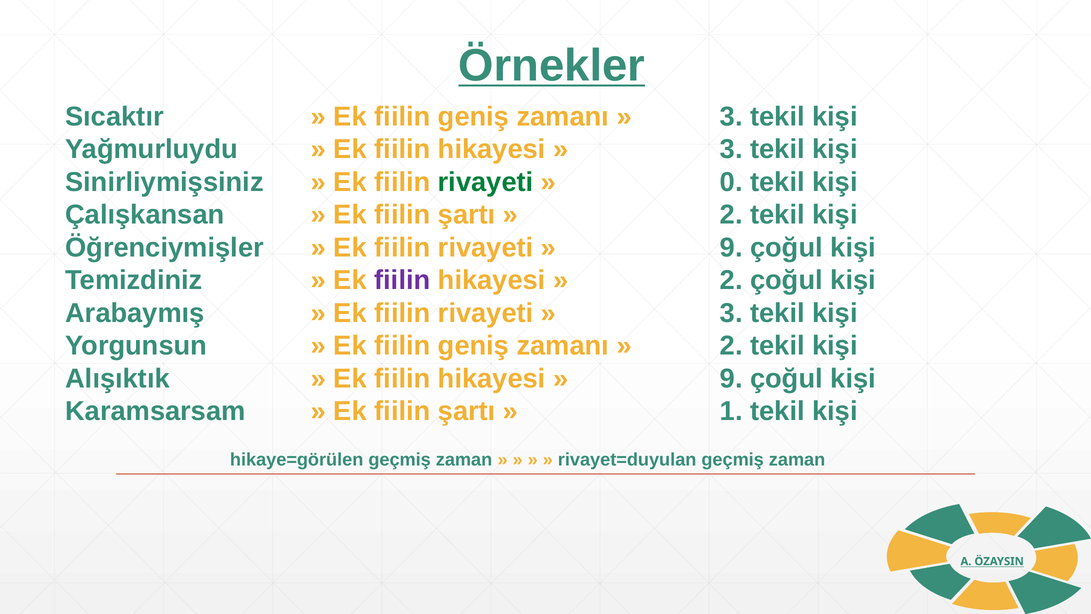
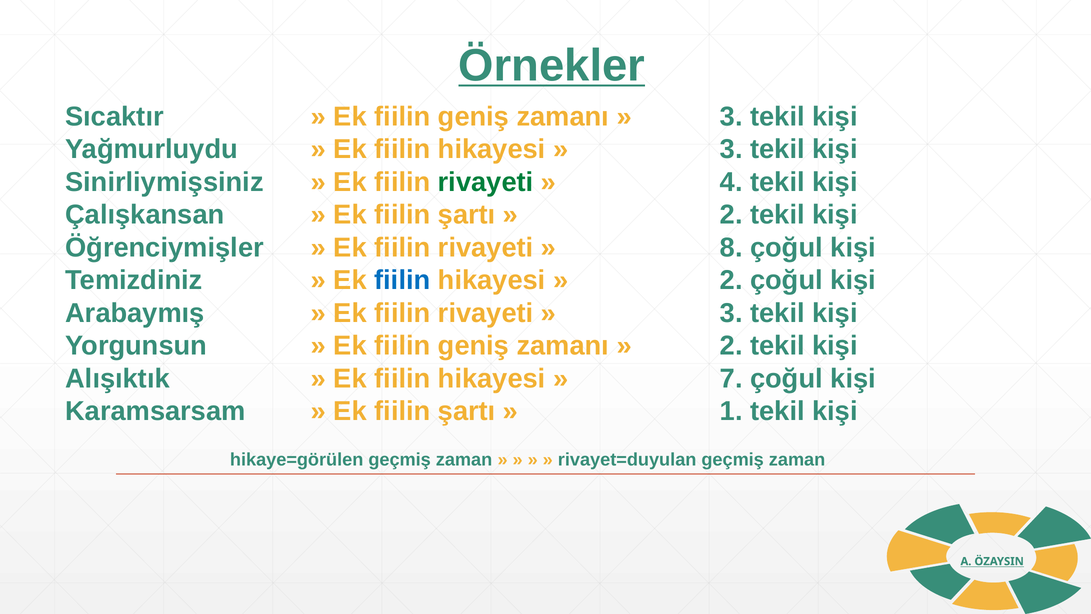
0: 0 -> 4
9 at (731, 248): 9 -> 8
fiilin at (402, 280) colour: purple -> blue
9 at (731, 378): 9 -> 7
